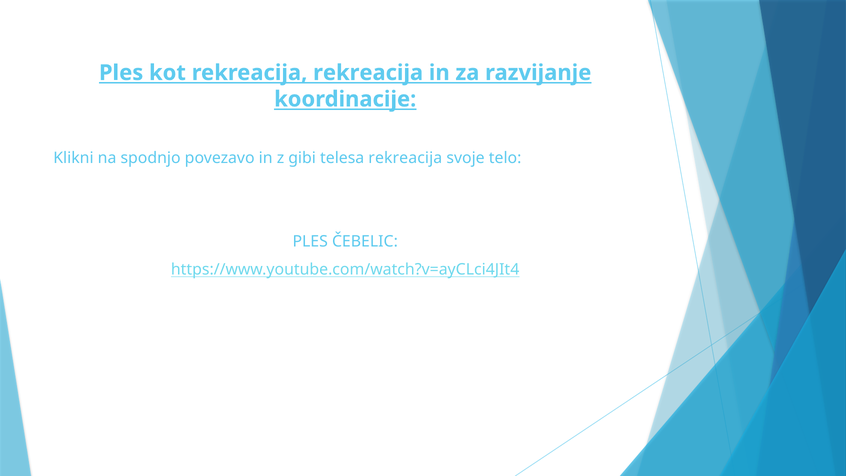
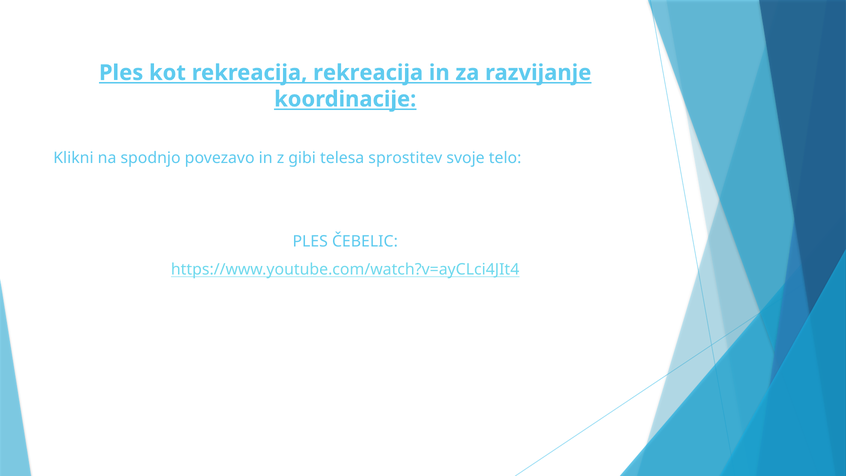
telesa rekreacija: rekreacija -> sprostitev
